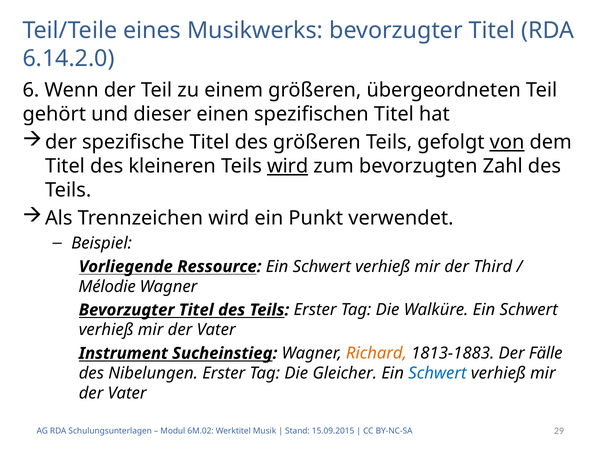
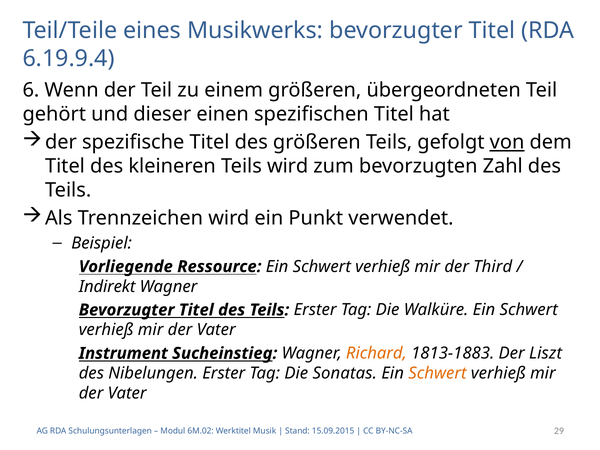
6.14.2.0: 6.14.2.0 -> 6.19.9.4
wird at (288, 166) underline: present -> none
Mélodie: Mélodie -> Indirekt
Fälle: Fälle -> Liszt
Gleicher: Gleicher -> Sonatas
Schwert at (437, 373) colour: blue -> orange
